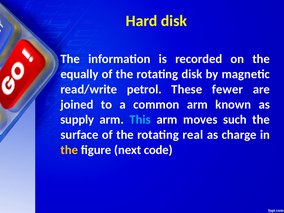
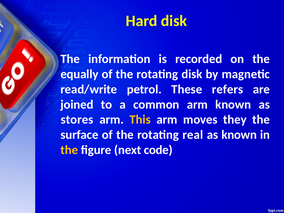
fewer: fewer -> refers
supply: supply -> stores
This colour: light blue -> yellow
such: such -> they
as charge: charge -> known
